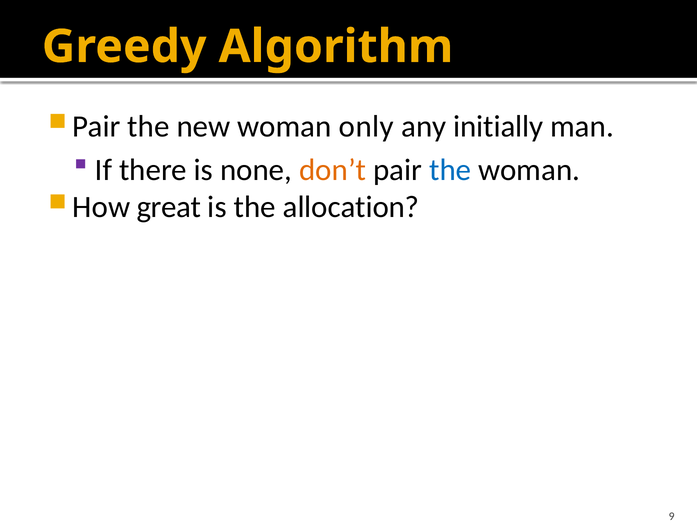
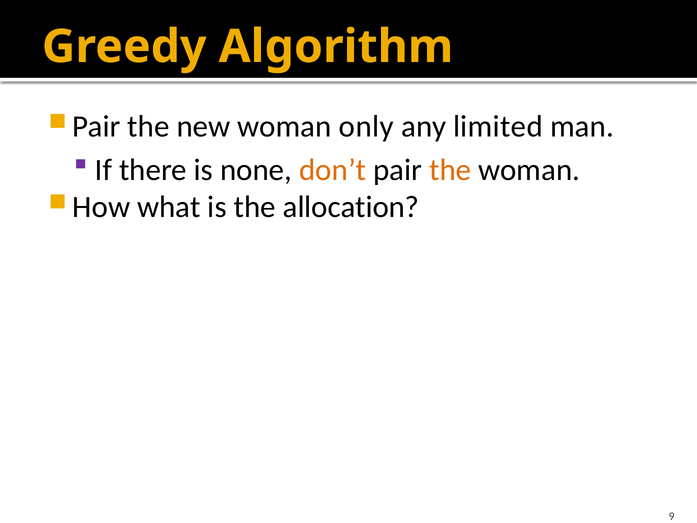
initially: initially -> limited
the at (450, 170) colour: blue -> orange
great: great -> what
